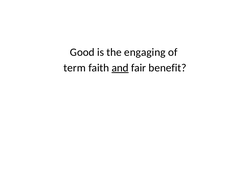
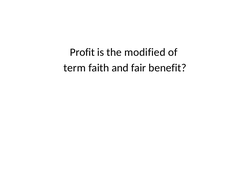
Good: Good -> Profit
engaging: engaging -> modified
and underline: present -> none
